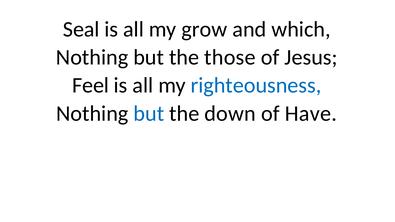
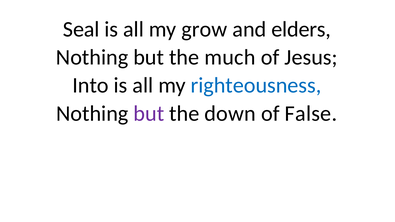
which: which -> elders
those: those -> much
Feel: Feel -> Into
but at (149, 114) colour: blue -> purple
Have: Have -> False
